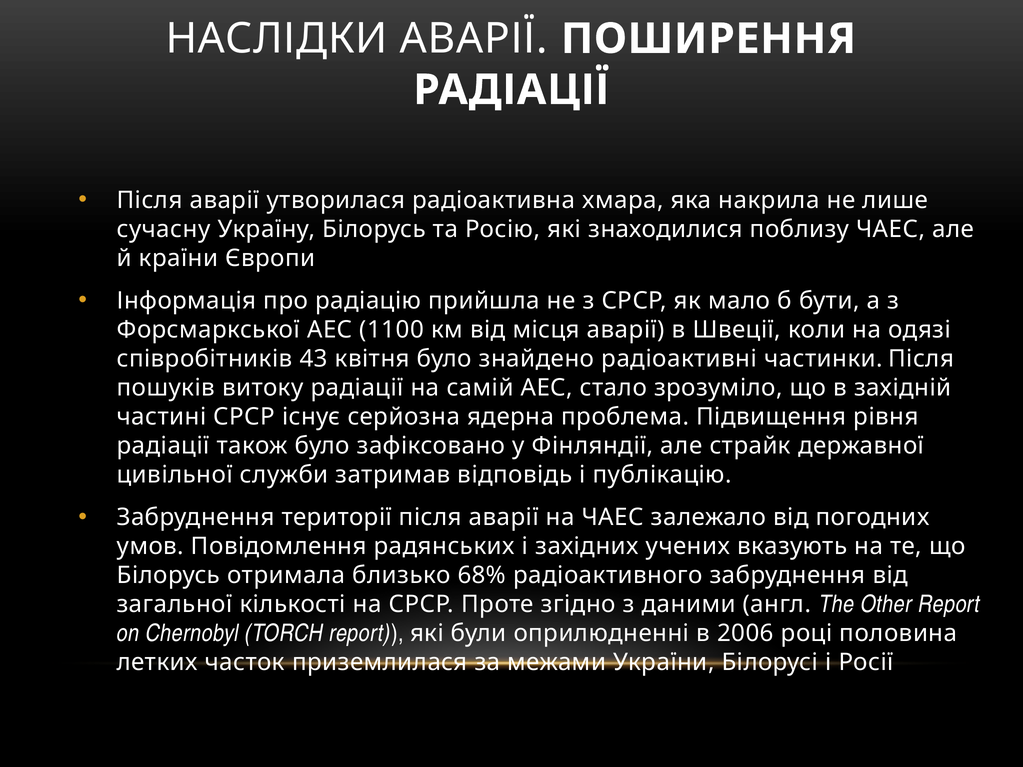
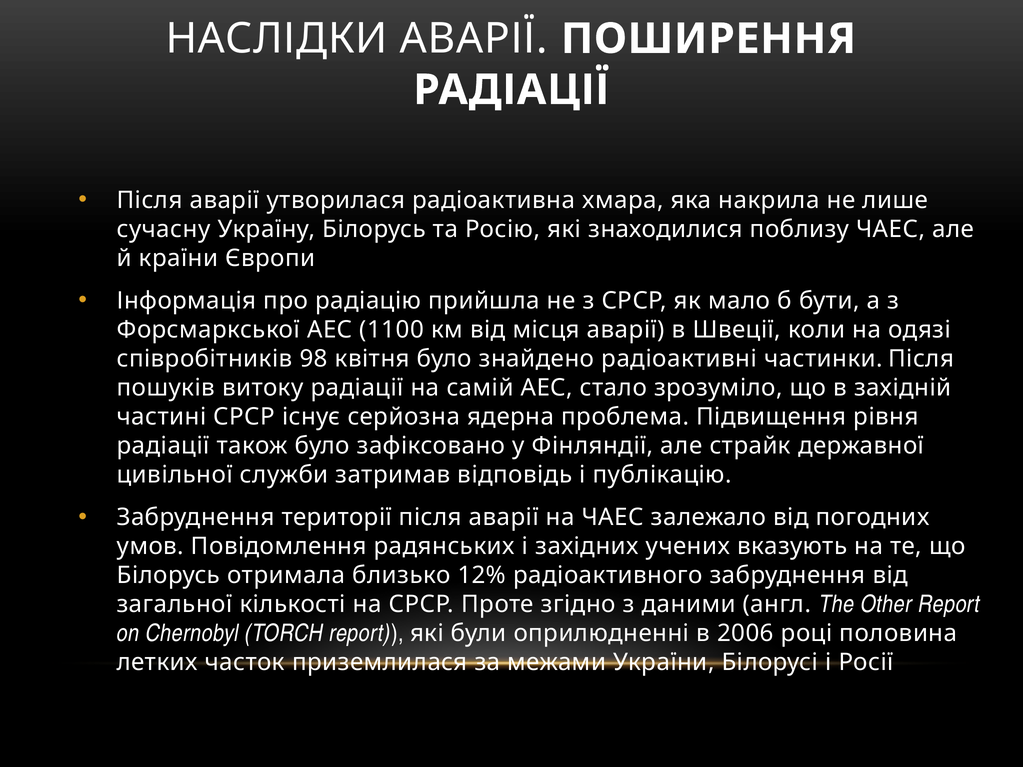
43: 43 -> 98
68%: 68% -> 12%
